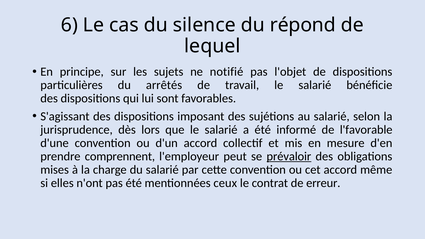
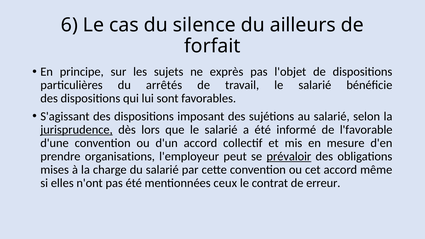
répond: répond -> ailleurs
lequel: lequel -> forfait
notifié: notifié -> exprès
jurisprudence underline: none -> present
comprennent: comprennent -> organisations
